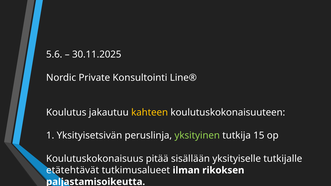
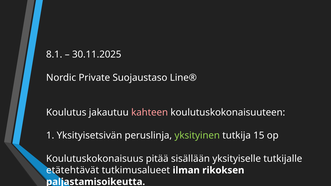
5.6: 5.6 -> 8.1
Konsultointi: Konsultointi -> Suojaustaso
kahteen colour: yellow -> pink
